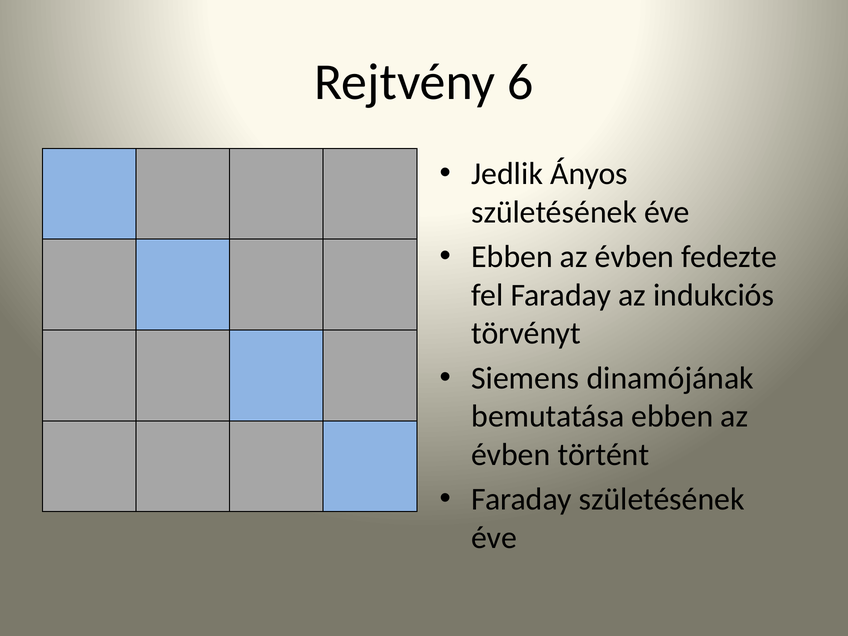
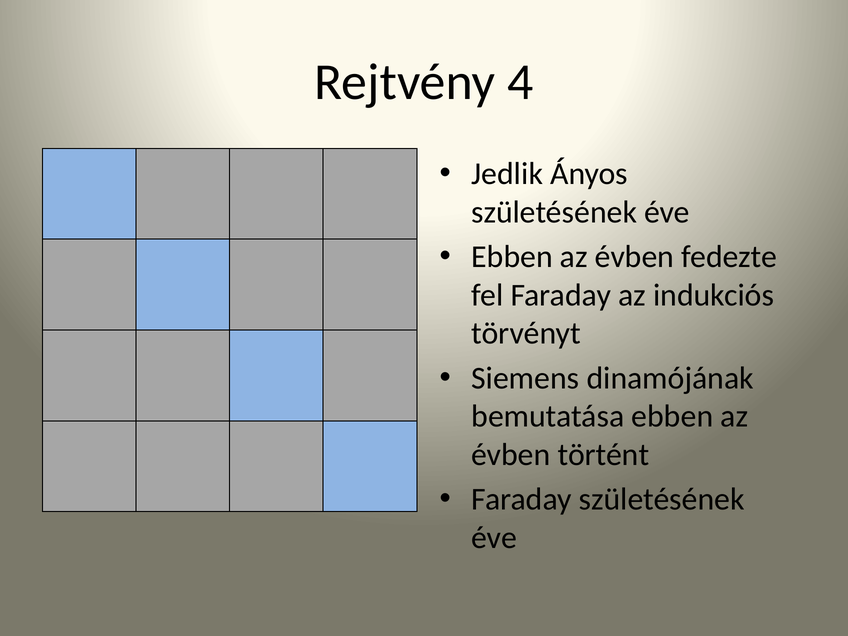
6: 6 -> 4
